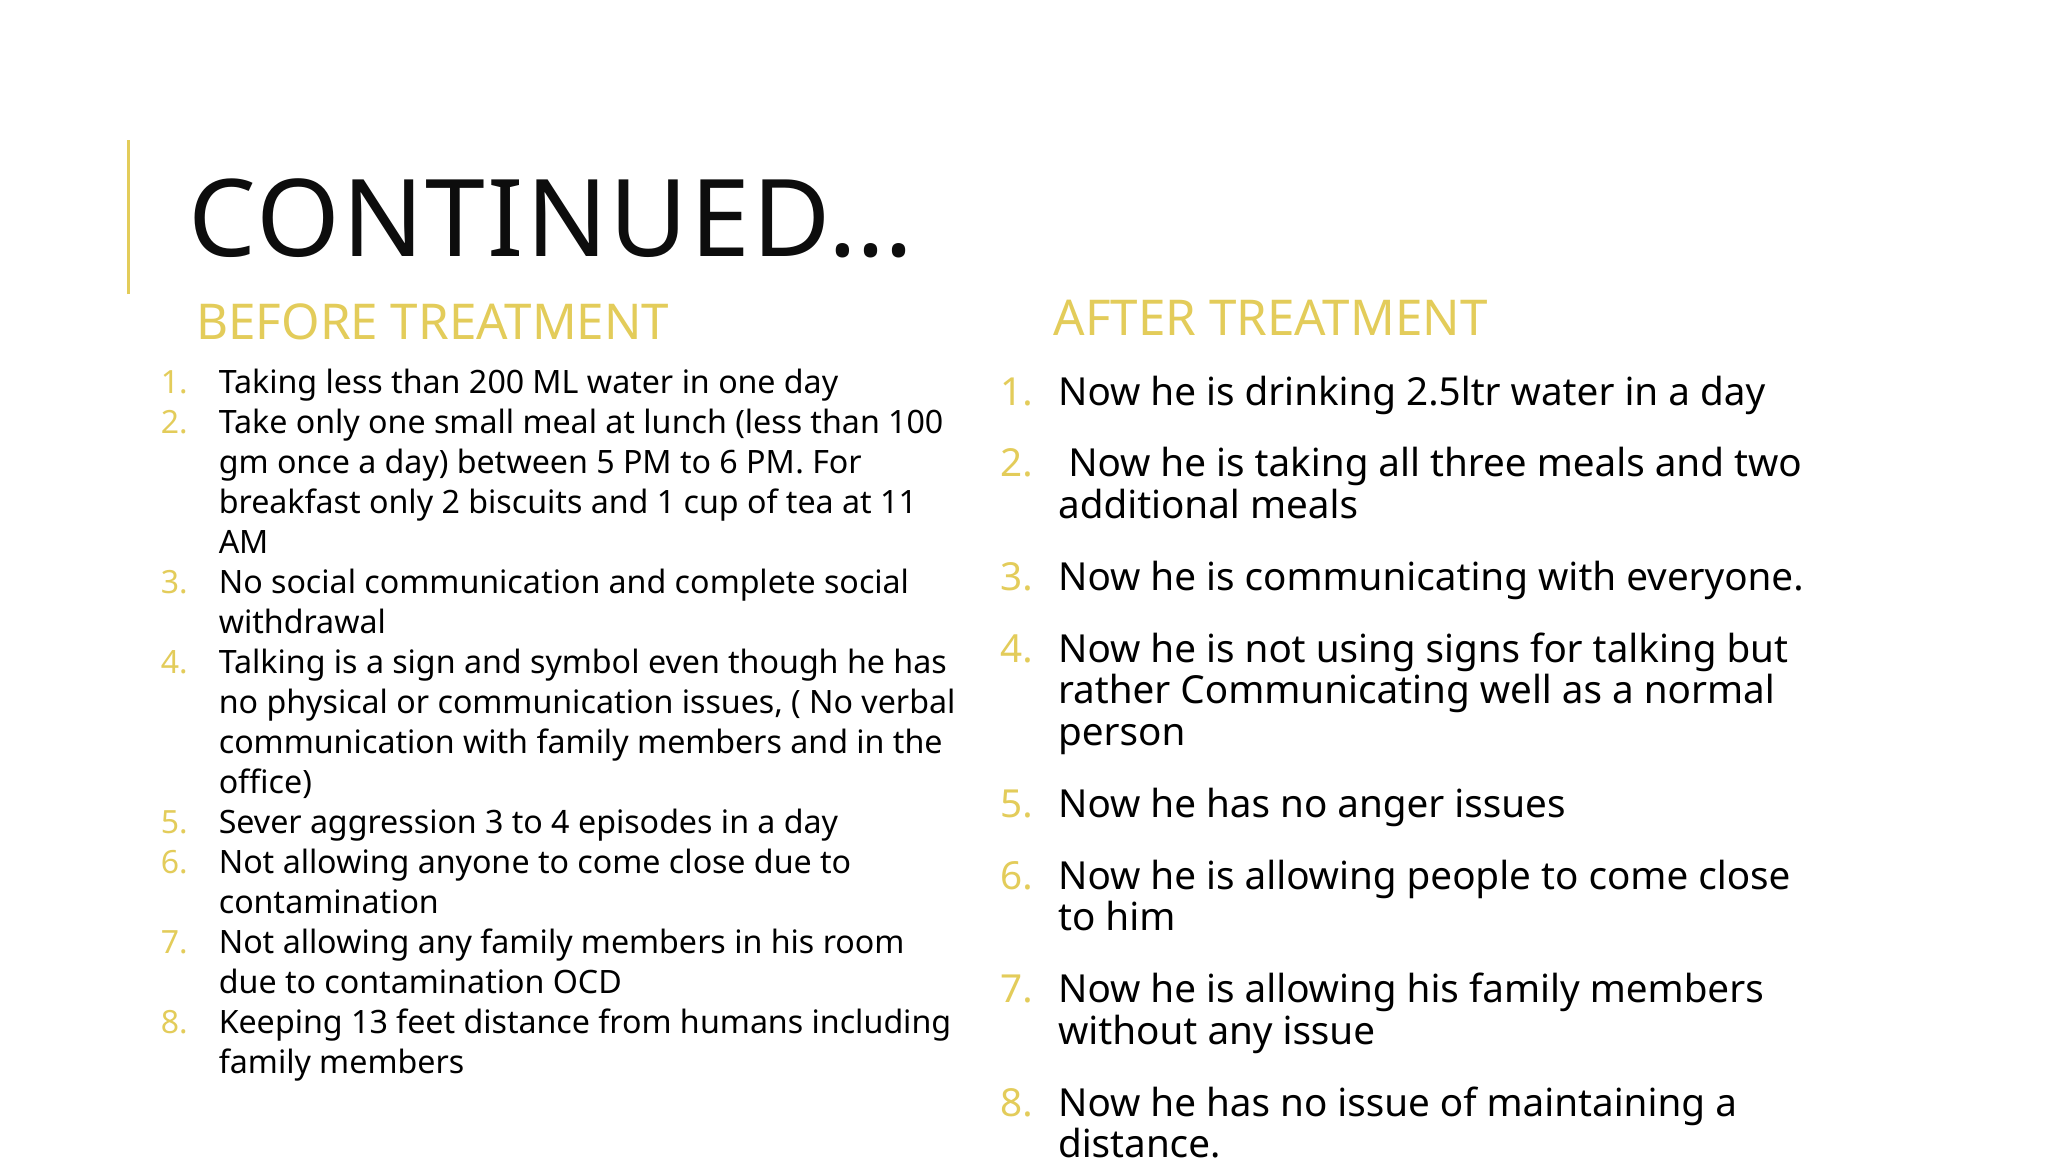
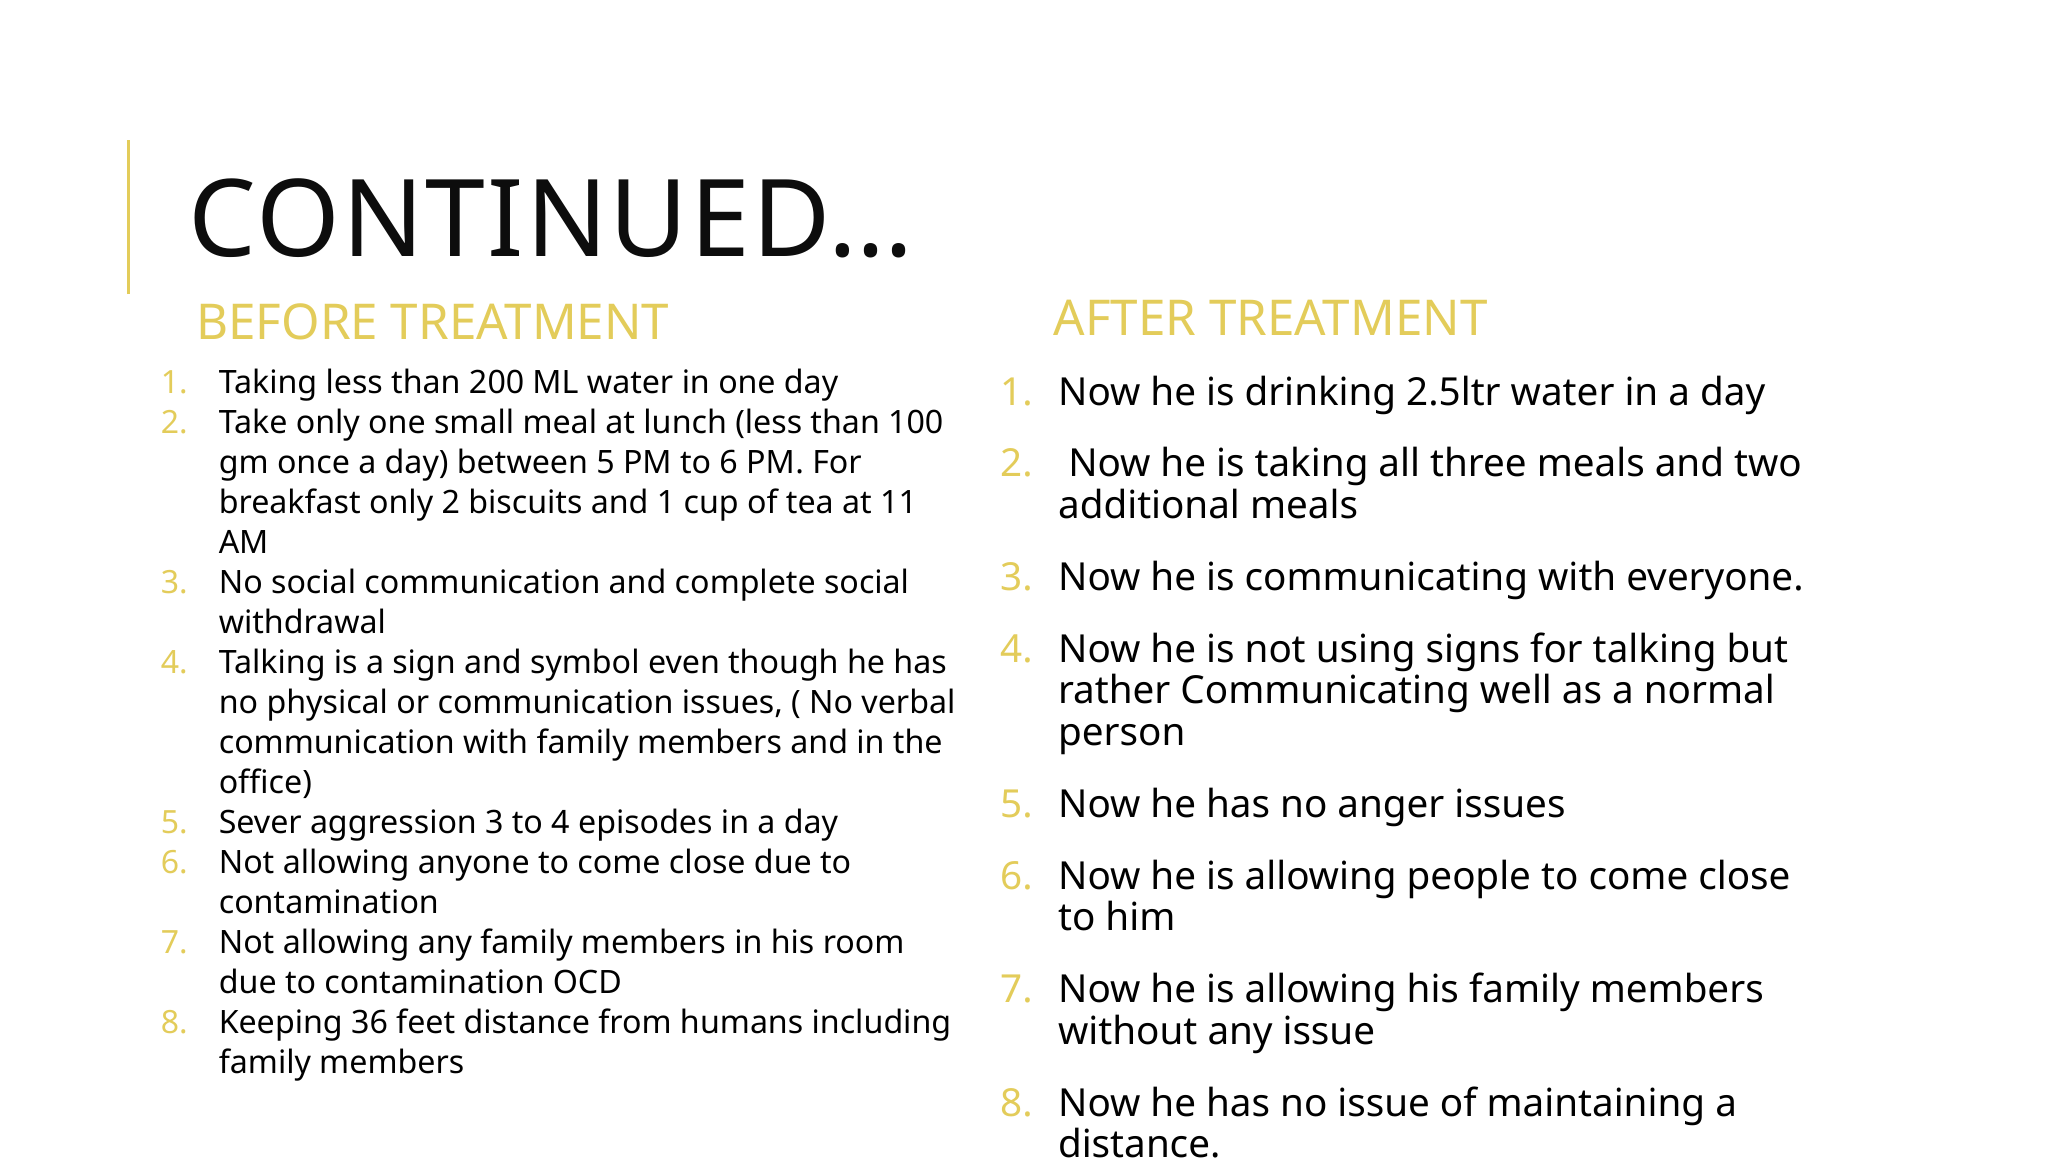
13: 13 -> 36
